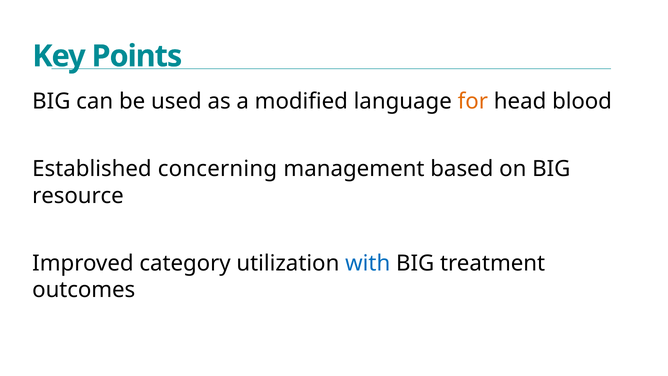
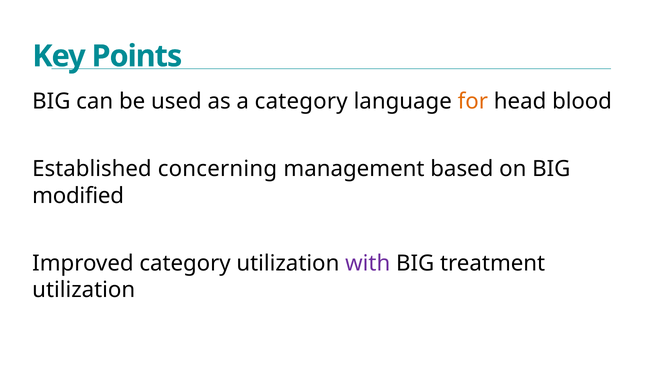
a modified: modified -> category
resource: resource -> modified
with colour: blue -> purple
outcomes at (84, 290): outcomes -> utilization
